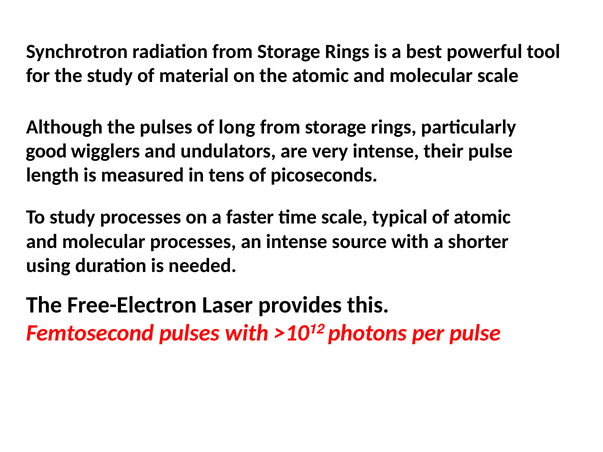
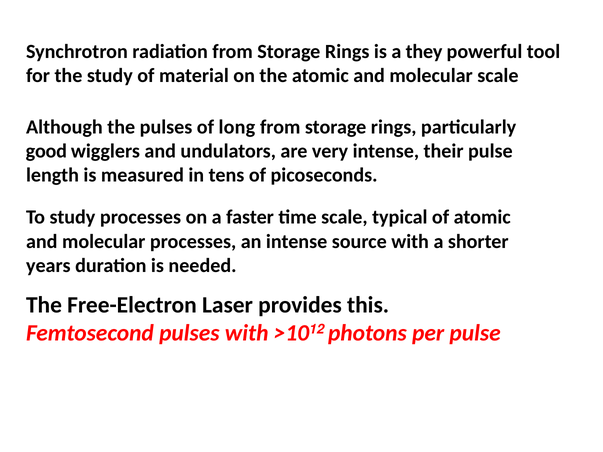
best: best -> they
using: using -> years
